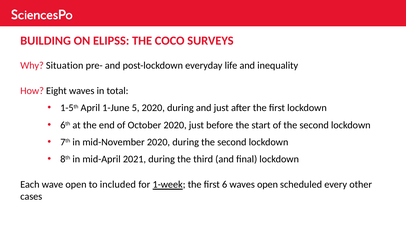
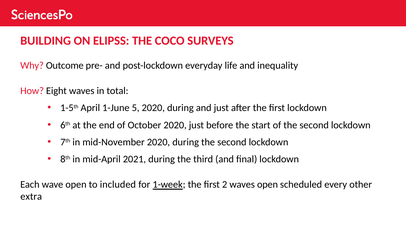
Situation: Situation -> Outcome
6: 6 -> 2
cases: cases -> extra
